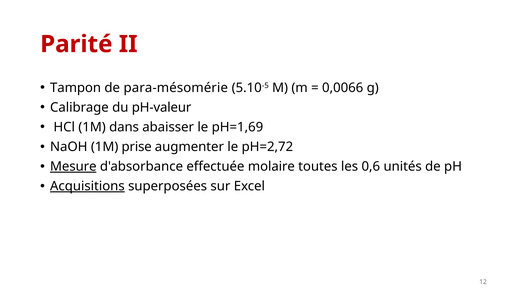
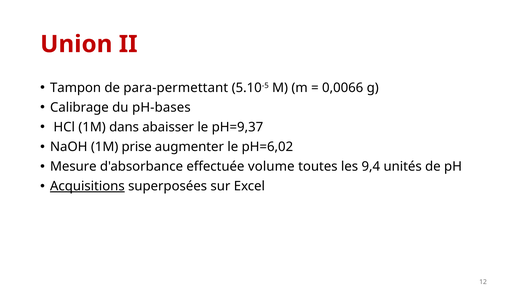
Parité: Parité -> Union
para-mésomérie: para-mésomérie -> para-permettant
pH-valeur: pH-valeur -> pH-bases
pH=1,69: pH=1,69 -> pH=9,37
pH=2,72: pH=2,72 -> pH=6,02
Mesure underline: present -> none
molaire: molaire -> volume
0,6: 0,6 -> 9,4
